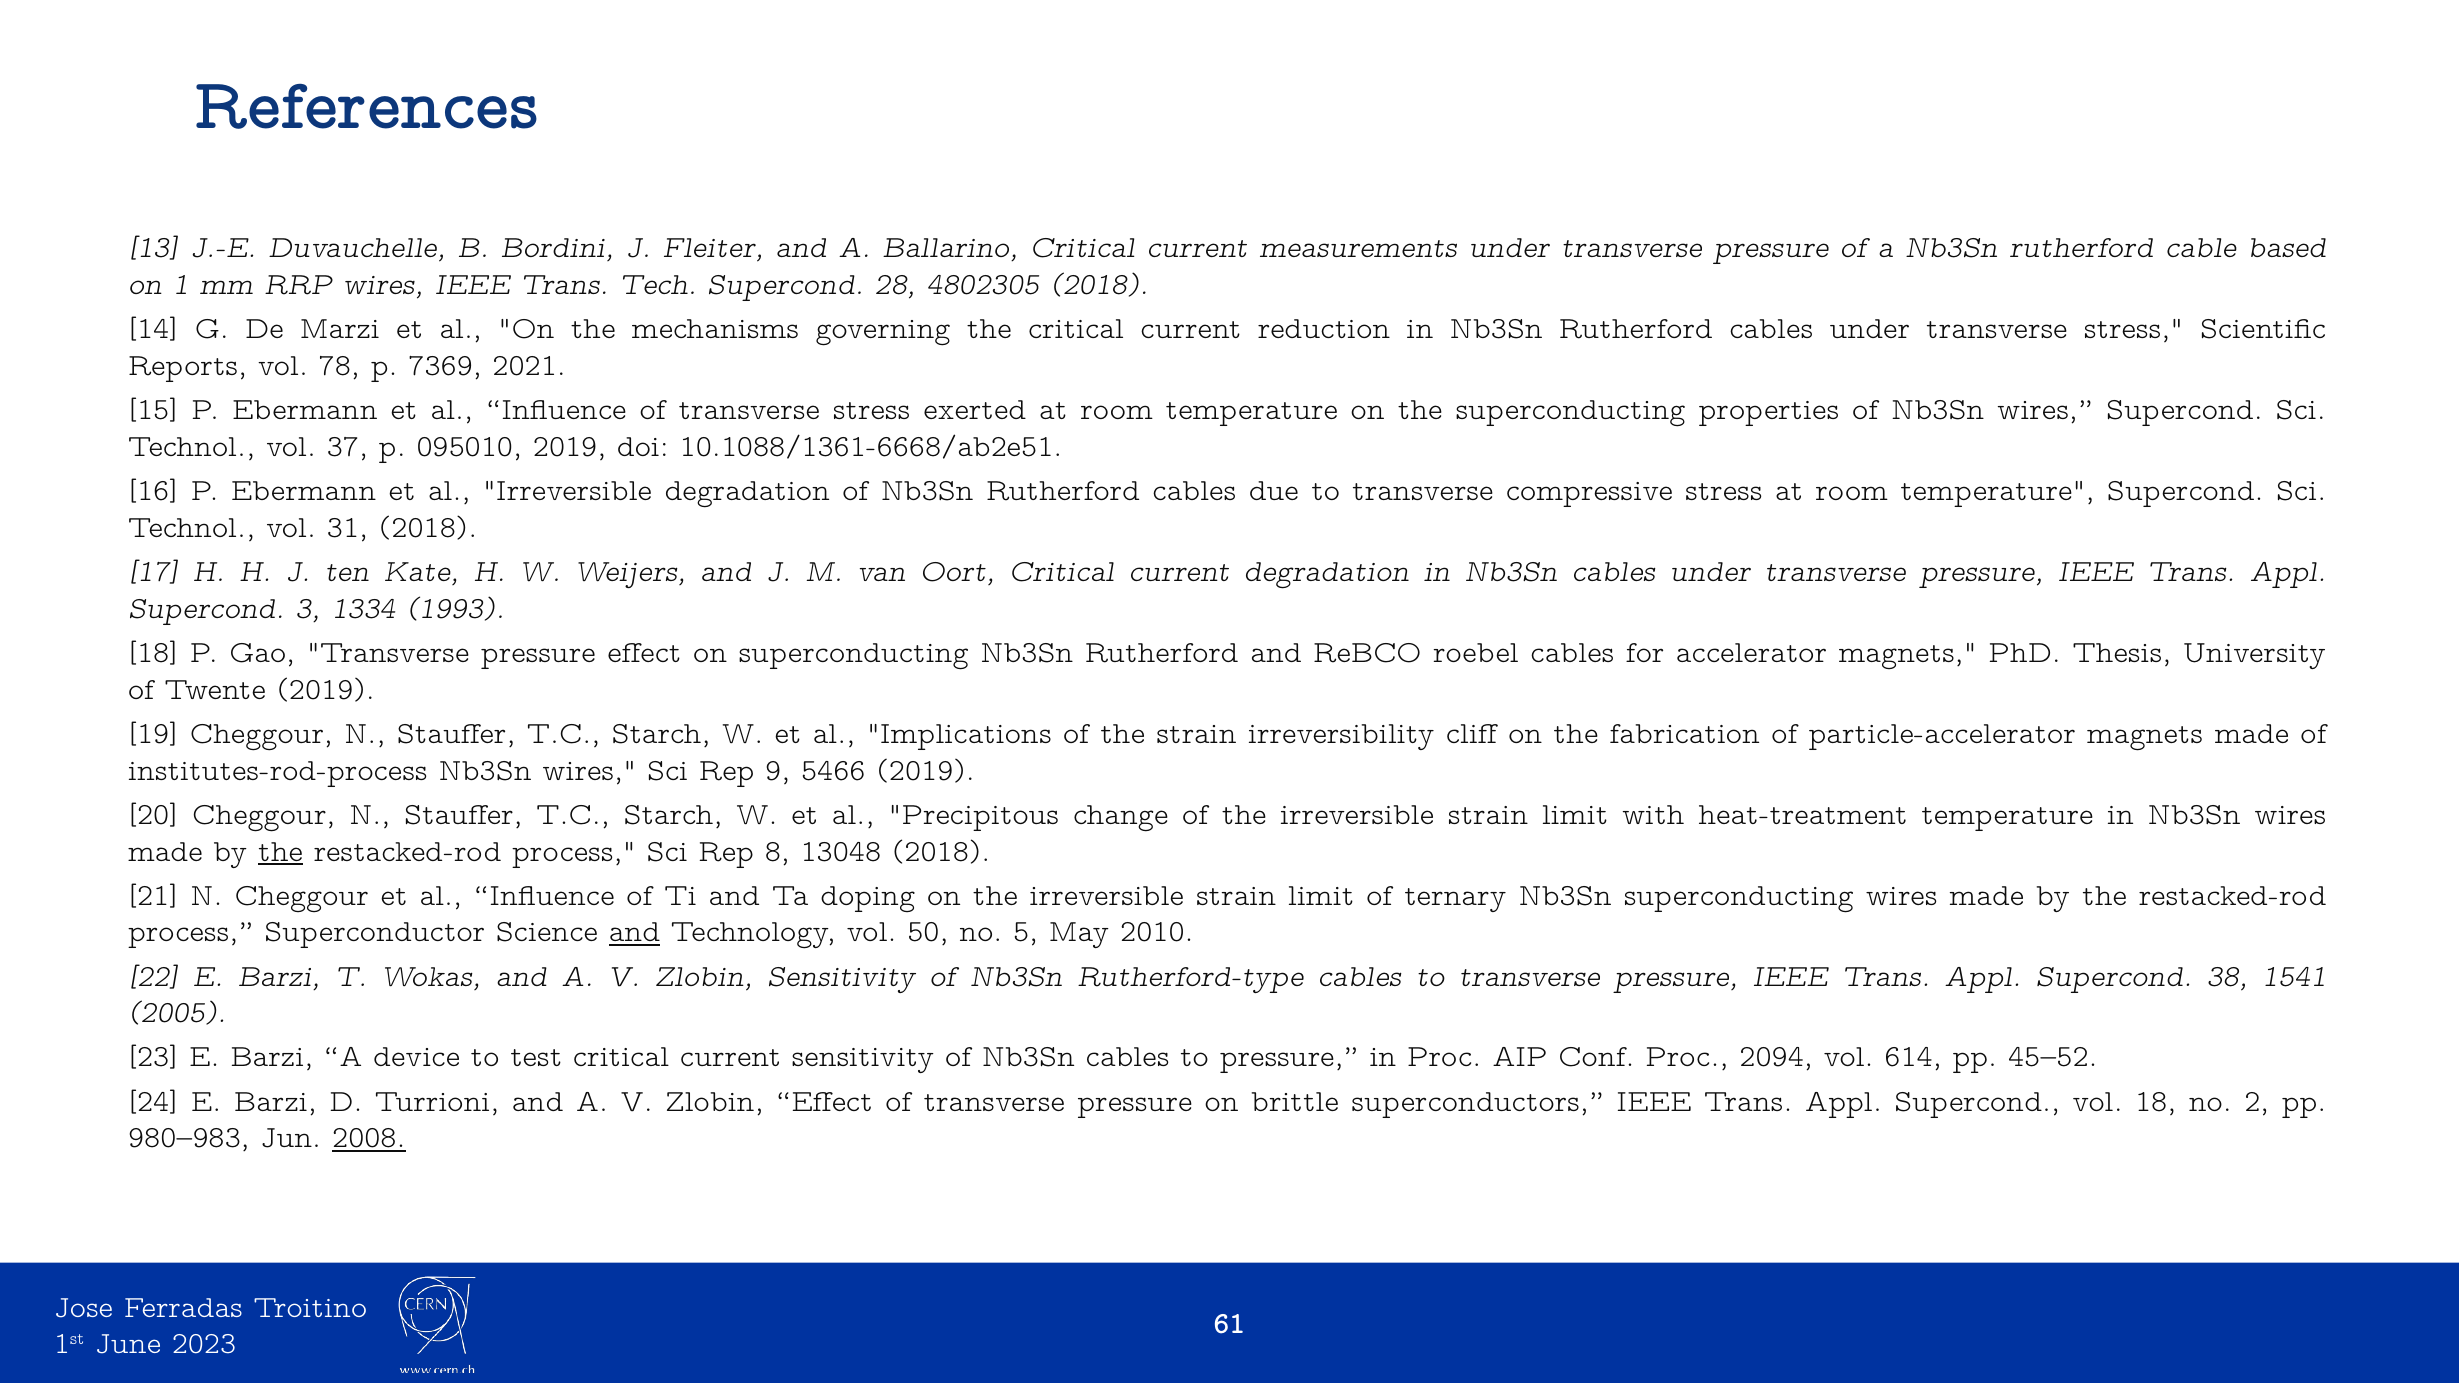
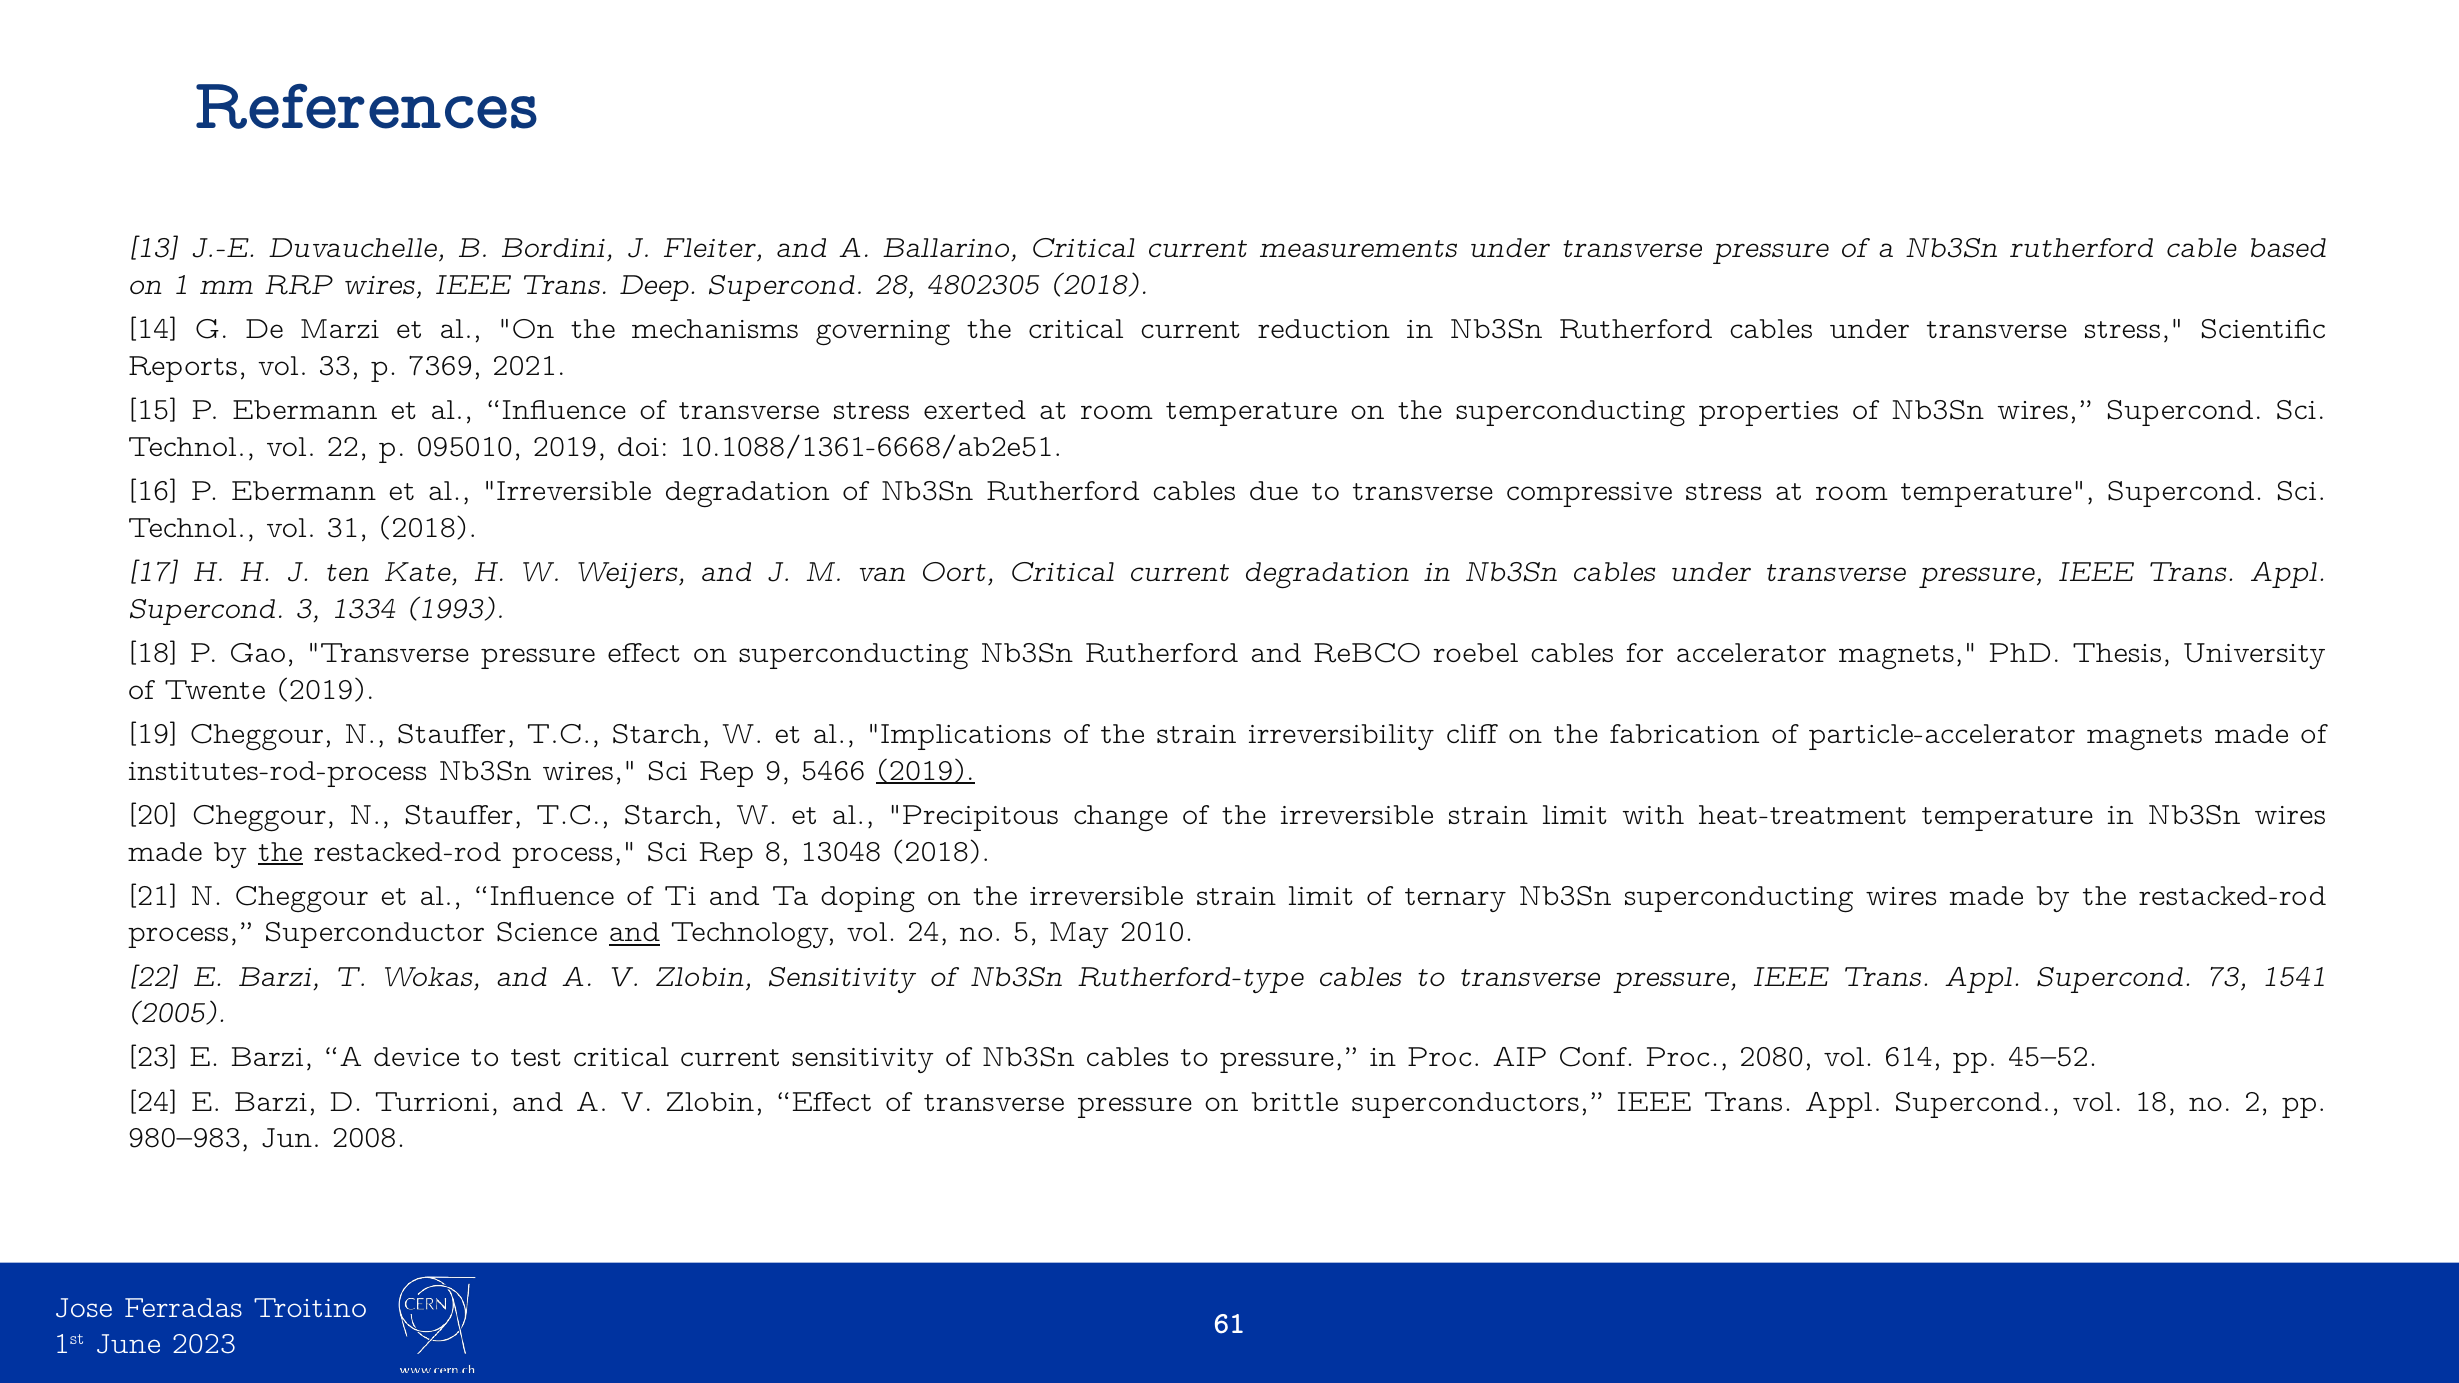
Tech: Tech -> Deep
78: 78 -> 33
vol 37: 37 -> 22
2019 at (926, 770) underline: none -> present
vol 50: 50 -> 24
38: 38 -> 73
2094: 2094 -> 2080
2008 underline: present -> none
